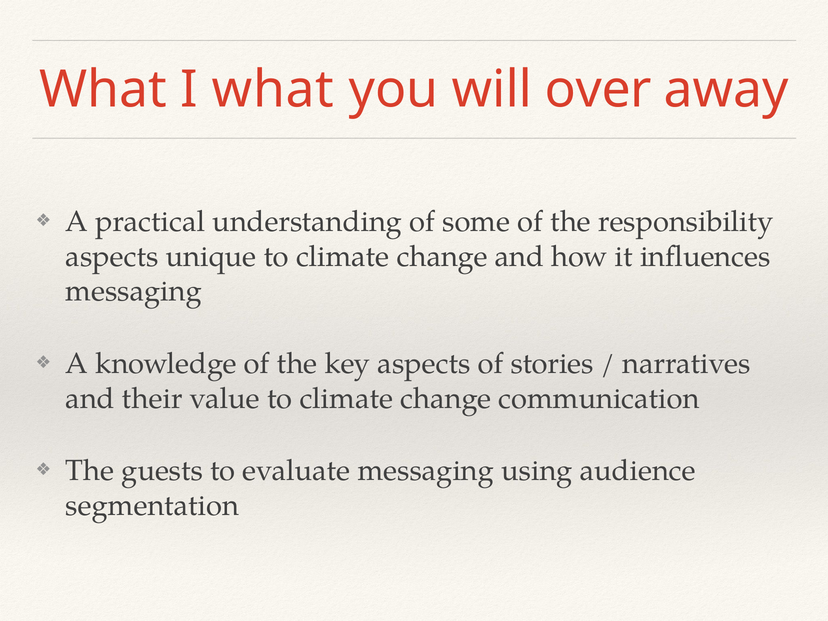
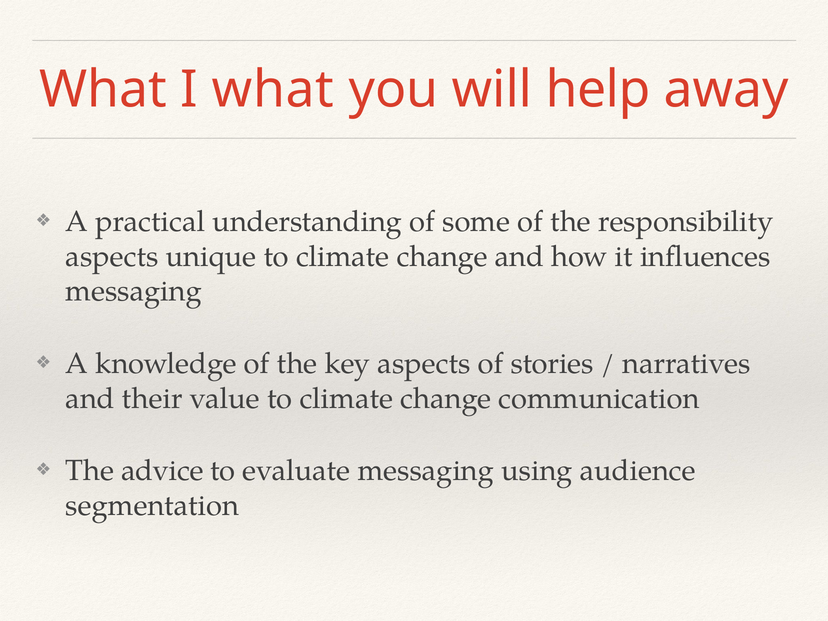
over: over -> help
guests: guests -> advice
